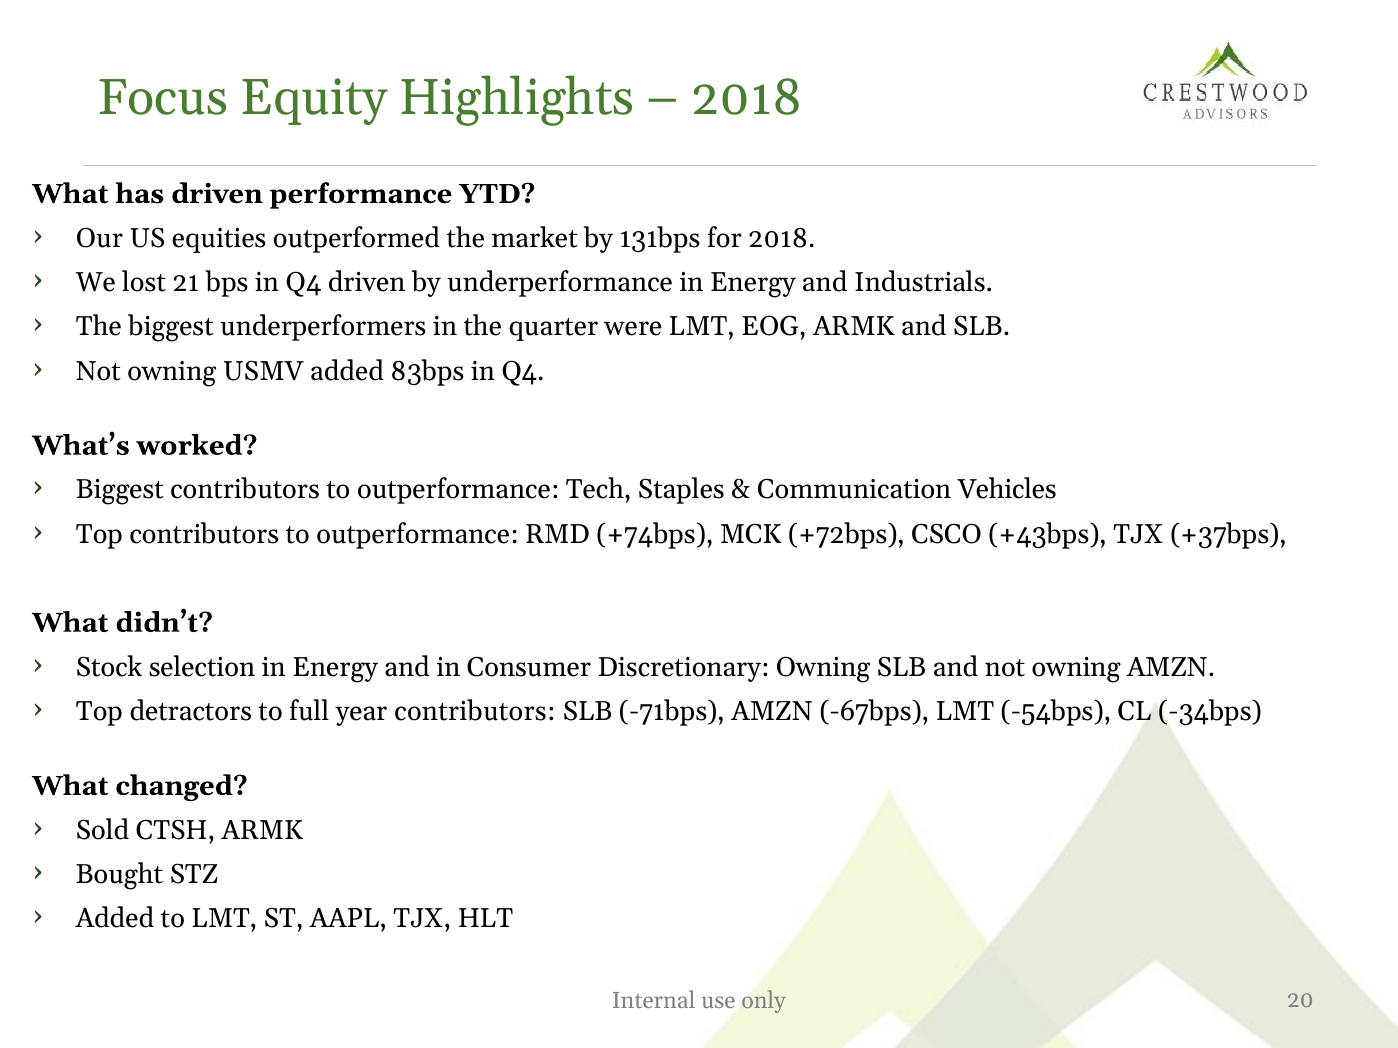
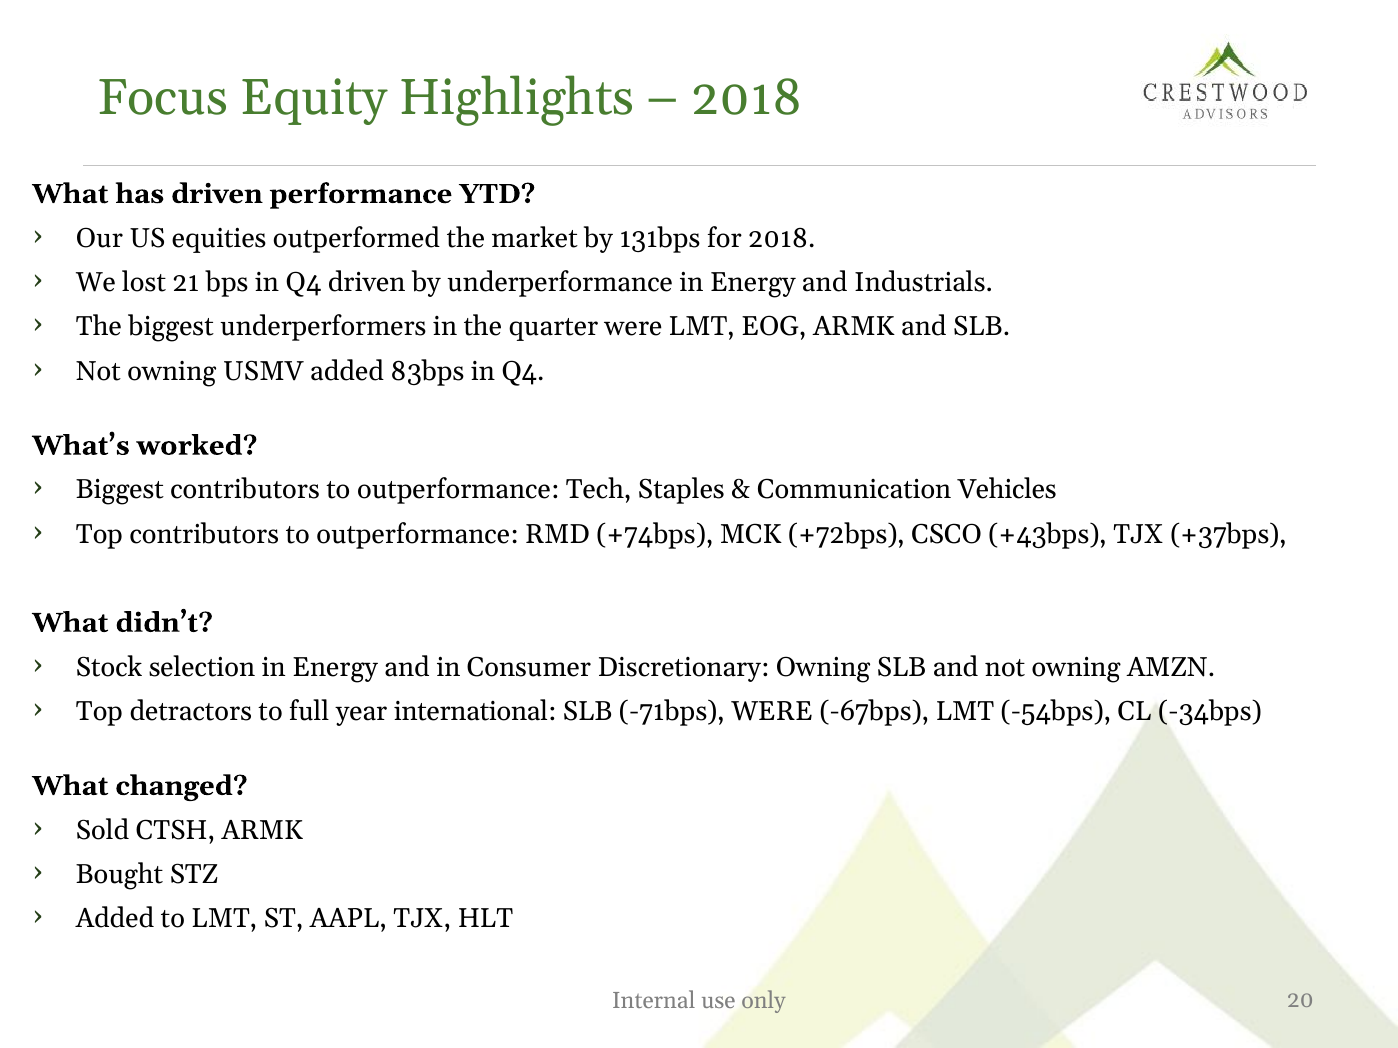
year contributors: contributors -> international
-71bps AMZN: AMZN -> WERE
